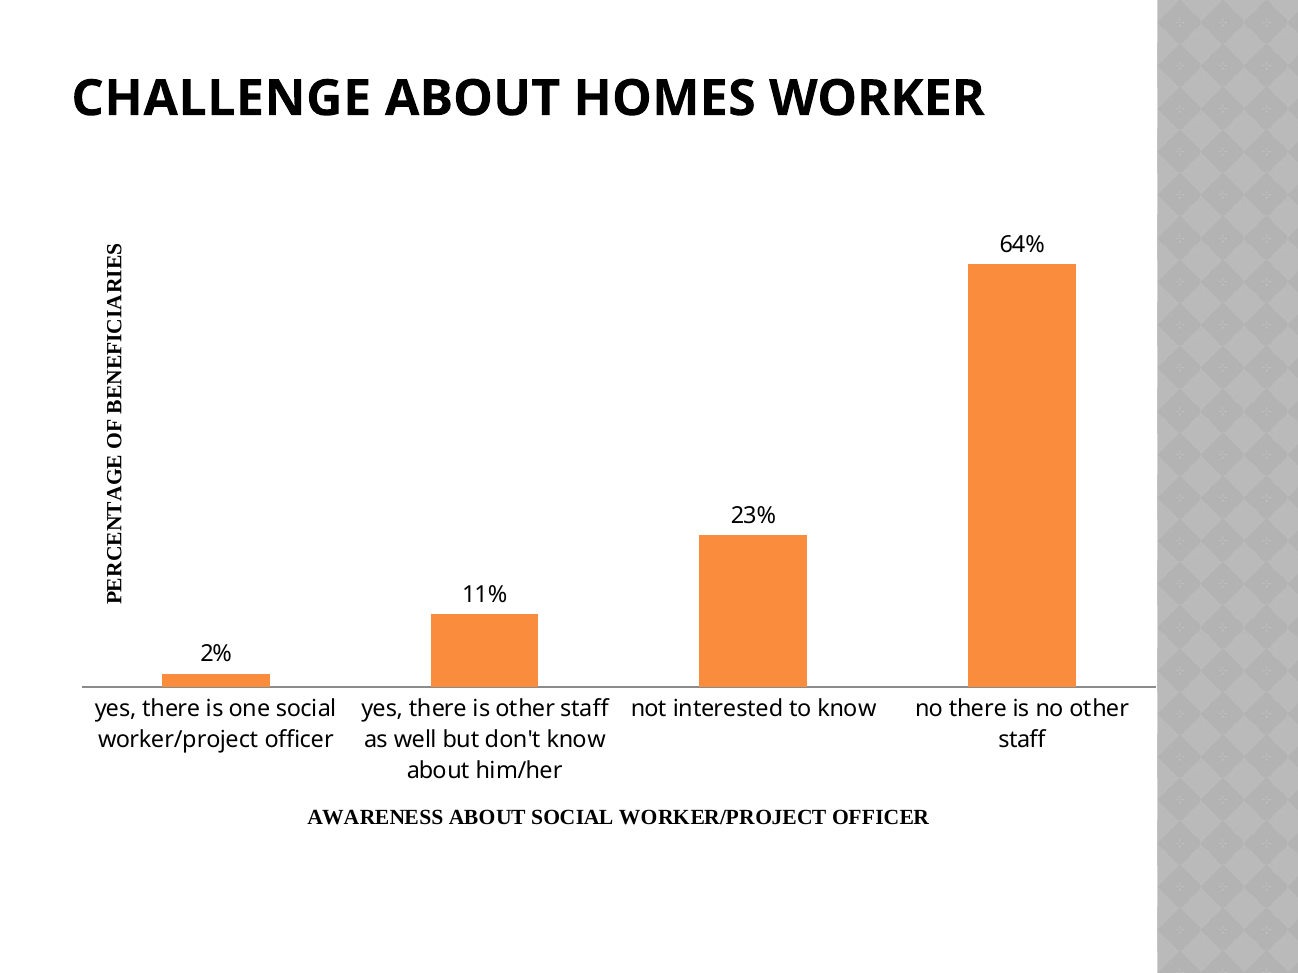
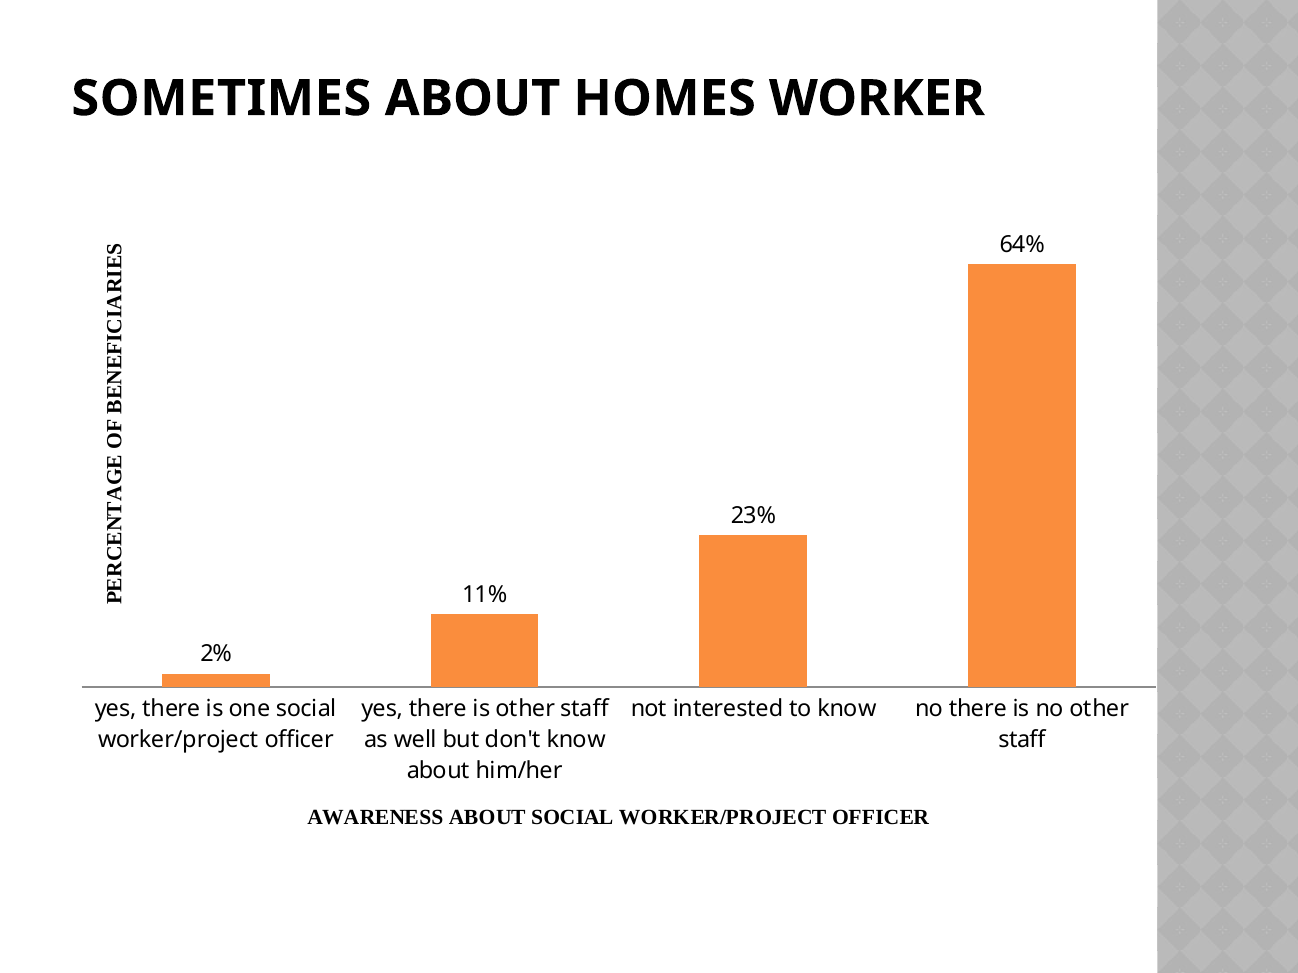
CHALLENGE: CHALLENGE -> SOMETIMES
